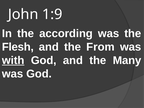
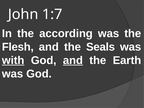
1:9: 1:9 -> 1:7
From: From -> Seals
and at (73, 60) underline: none -> present
Many: Many -> Earth
